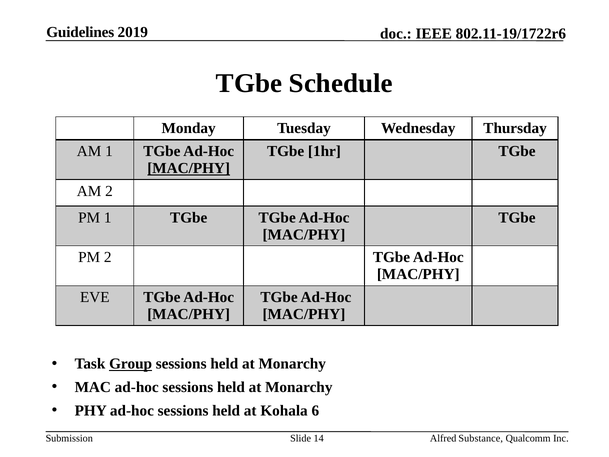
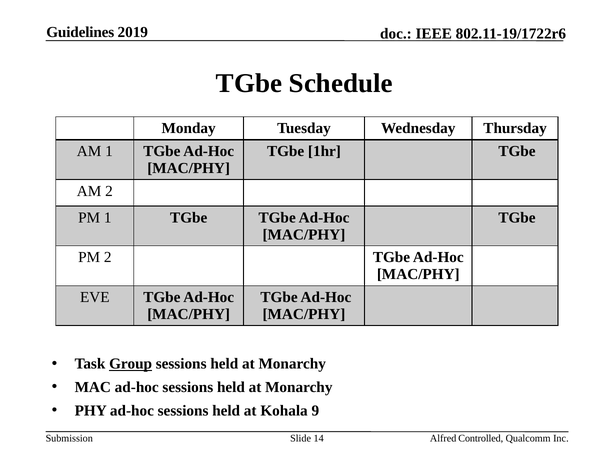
MAC/PHY at (189, 168) underline: present -> none
6: 6 -> 9
Substance: Substance -> Controlled
